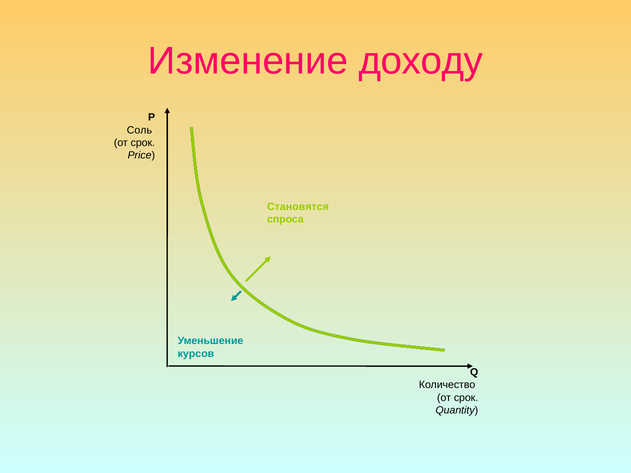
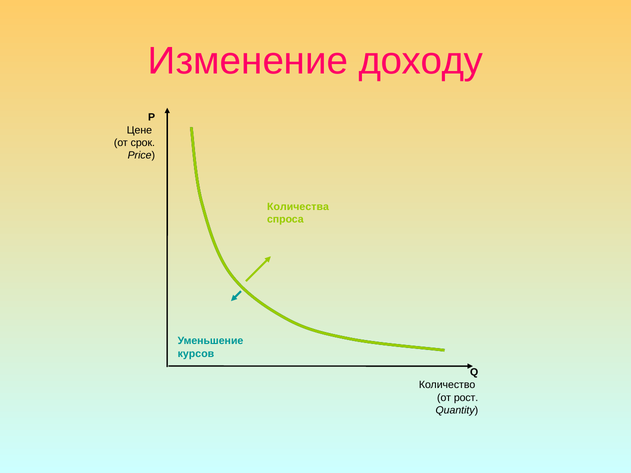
Соль: Соль -> Цене
Становятся: Становятся -> Количества
срок at (466, 398): срок -> рост
